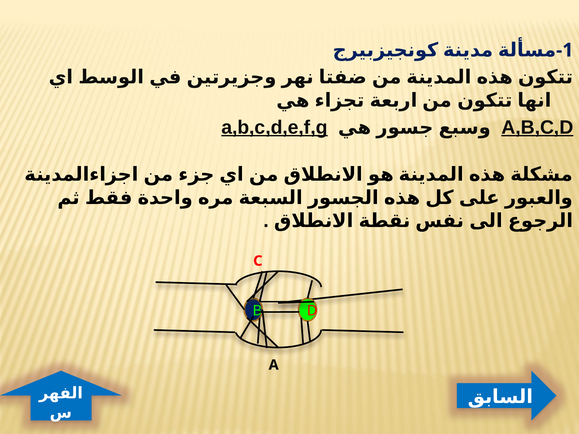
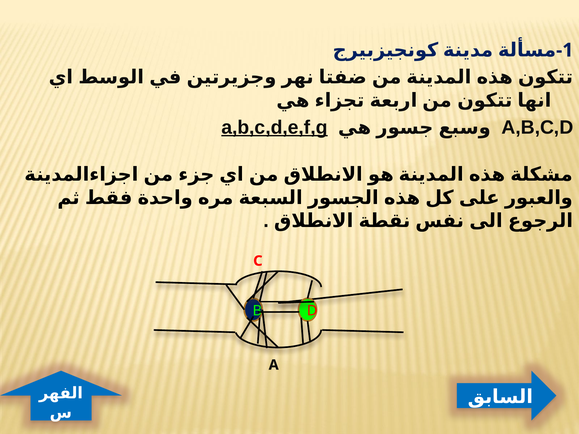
A,B,C,D underline: present -> none
